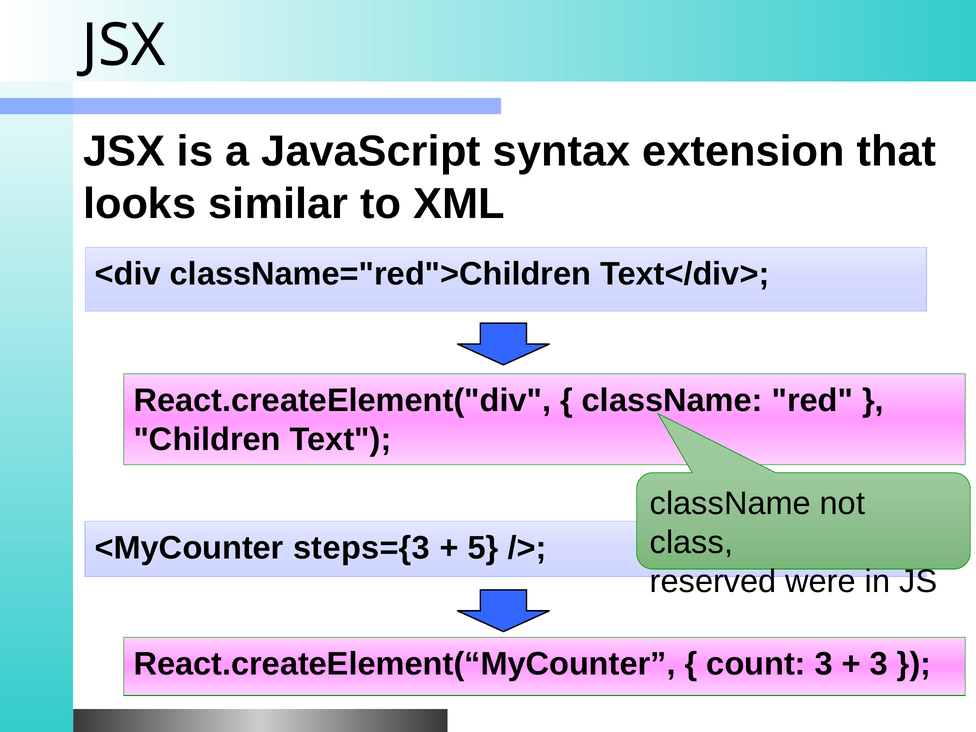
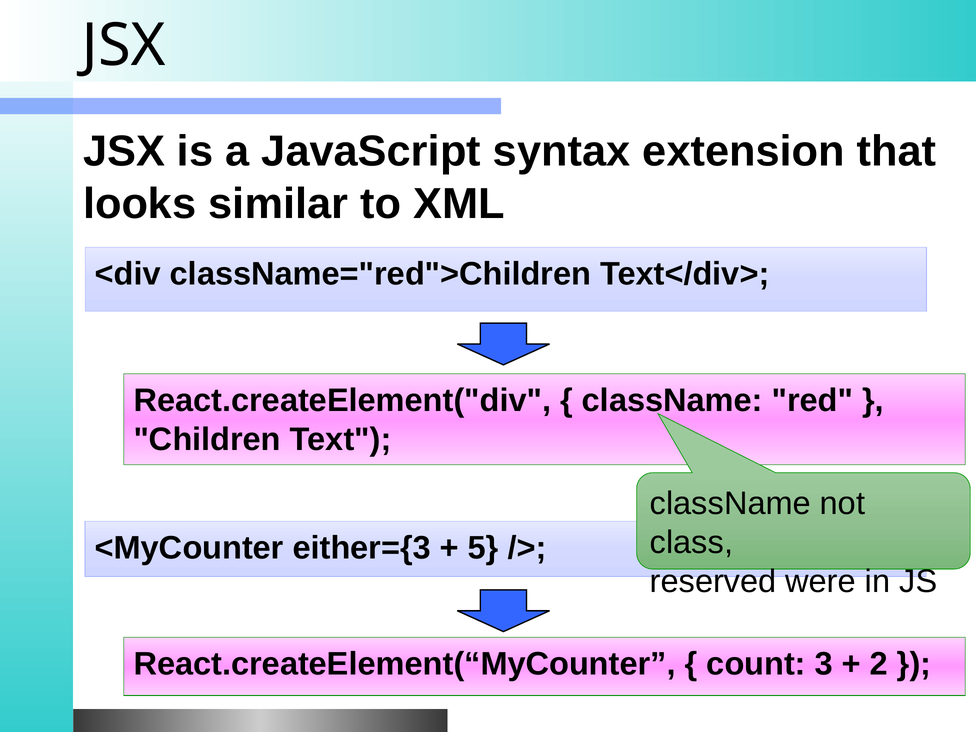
steps={3: steps={3 -> either={3
3 at (879, 664): 3 -> 2
